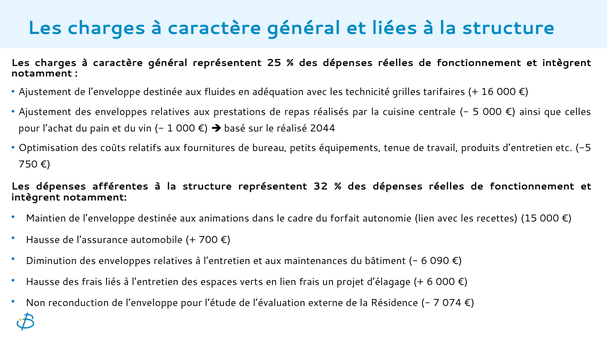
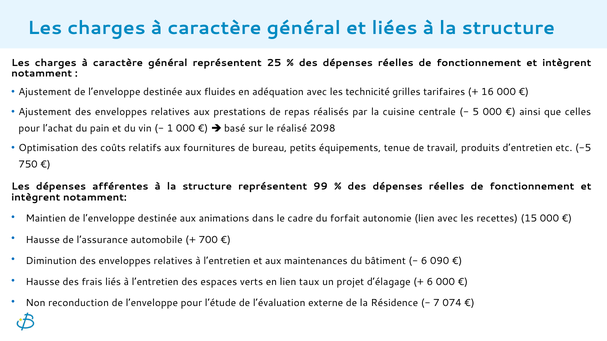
2044: 2044 -> 2098
32: 32 -> 99
lien frais: frais -> taux
